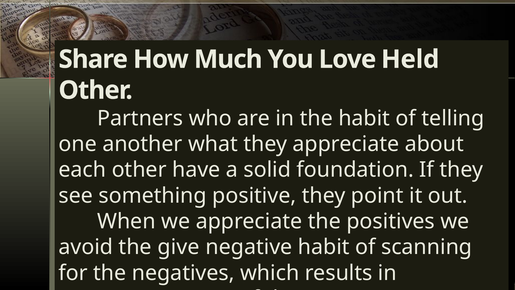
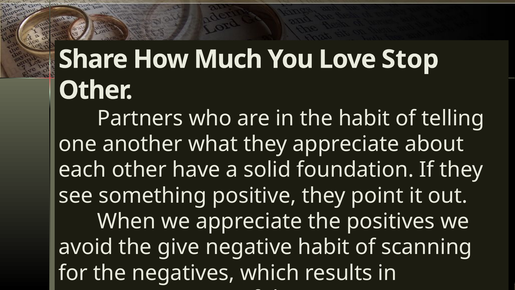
Held: Held -> Stop
